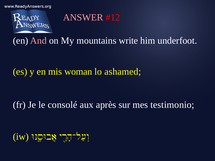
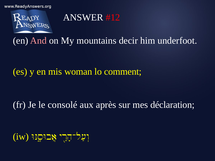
ANSWER colour: pink -> white
write: write -> decir
ashamed: ashamed -> comment
testimonio: testimonio -> déclaration
